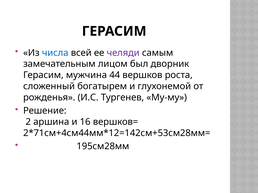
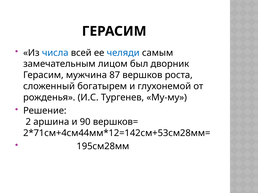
челяди colour: purple -> blue
44: 44 -> 87
16: 16 -> 90
